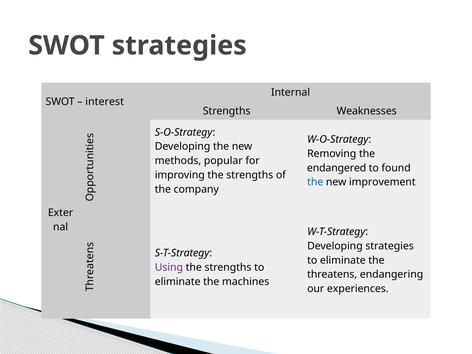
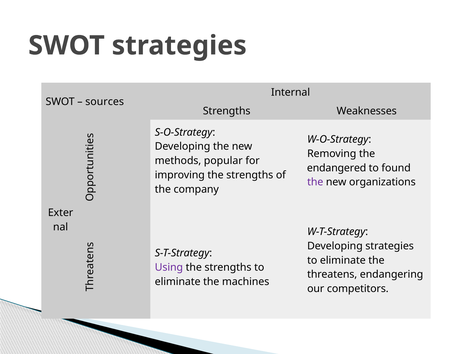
interest: interest -> sources
the at (315, 182) colour: blue -> purple
improvement: improvement -> organizations
experiences: experiences -> competitors
